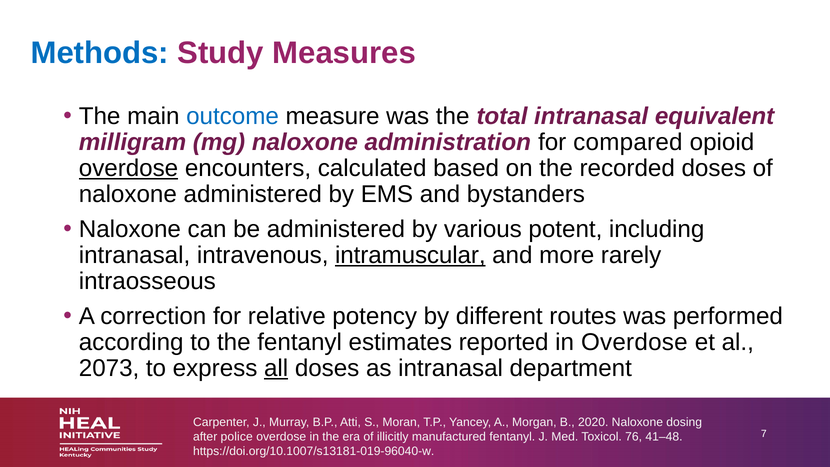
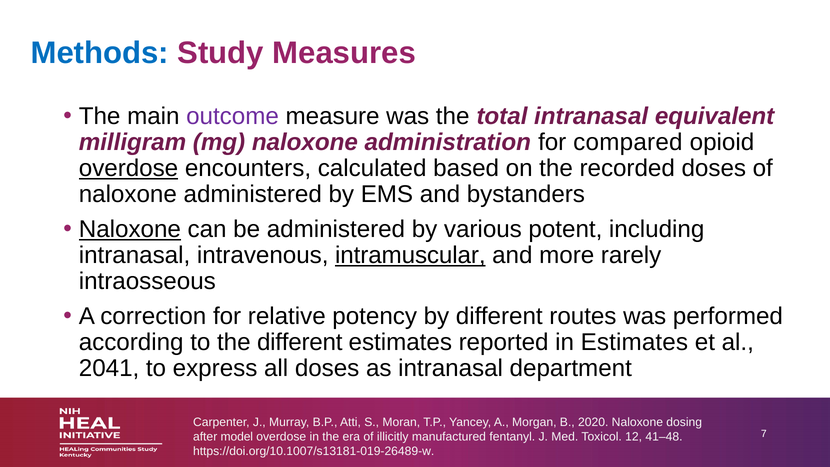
outcome colour: blue -> purple
Naloxone at (130, 229) underline: none -> present
the fentanyl: fentanyl -> different
in Overdose: Overdose -> Estimates
2073: 2073 -> 2041
all underline: present -> none
police: police -> model
76: 76 -> 12
https://doi.org/10.1007/s13181-019-96040-w: https://doi.org/10.1007/s13181-019-96040-w -> https://doi.org/10.1007/s13181-019-26489-w
